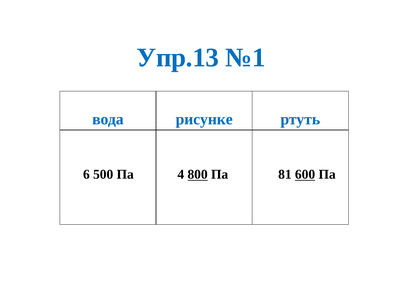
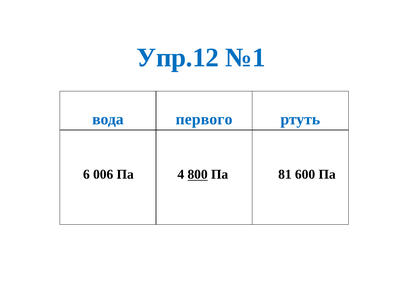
Упр.13: Упр.13 -> Упр.12
рисунке: рисунке -> первого
500: 500 -> 006
600 underline: present -> none
